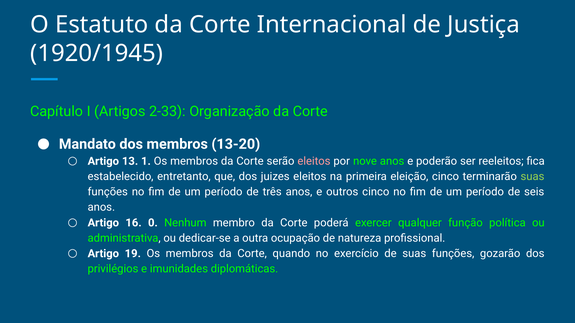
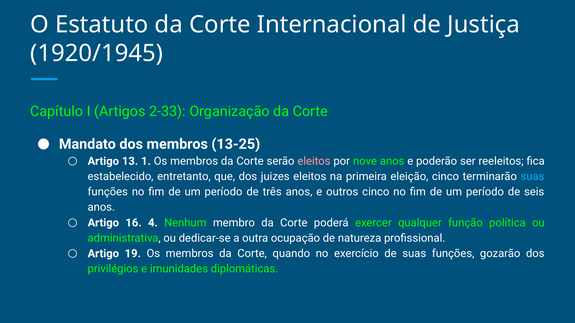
13-20: 13-20 -> 13-25
suas at (532, 177) colour: light green -> light blue
0: 0 -> 4
